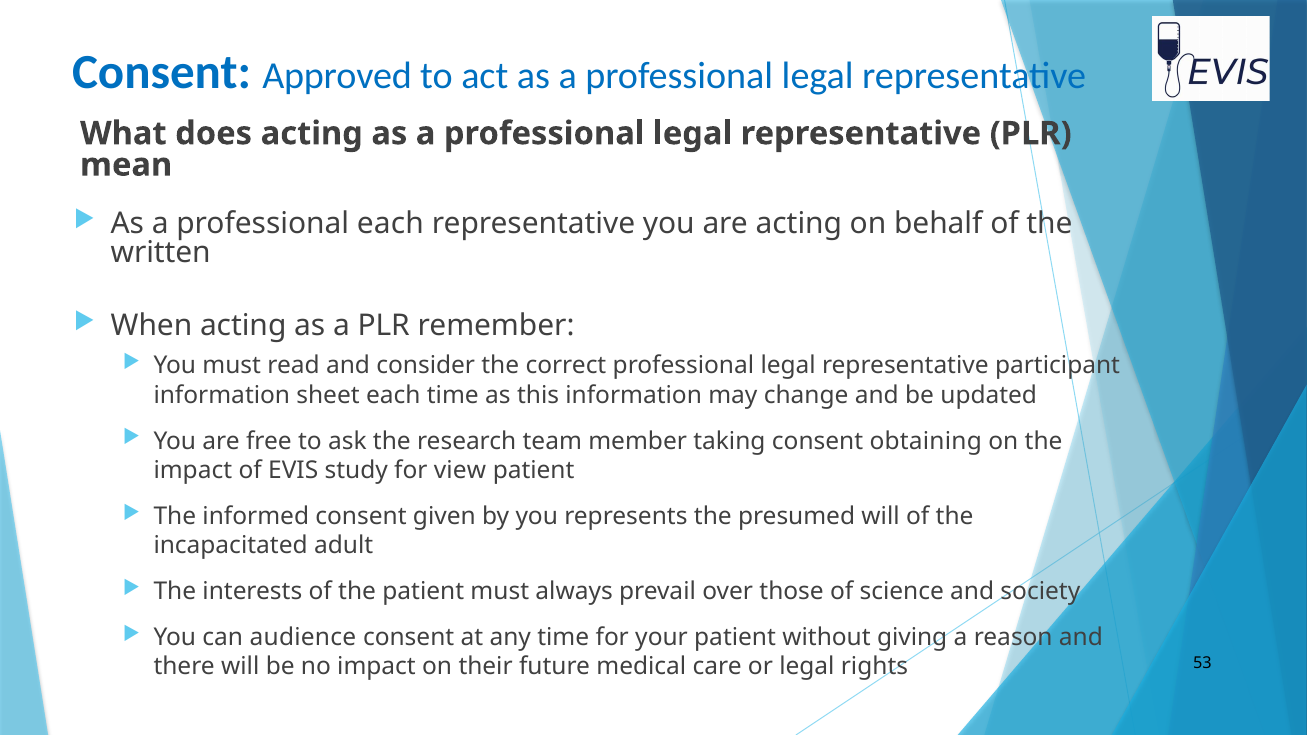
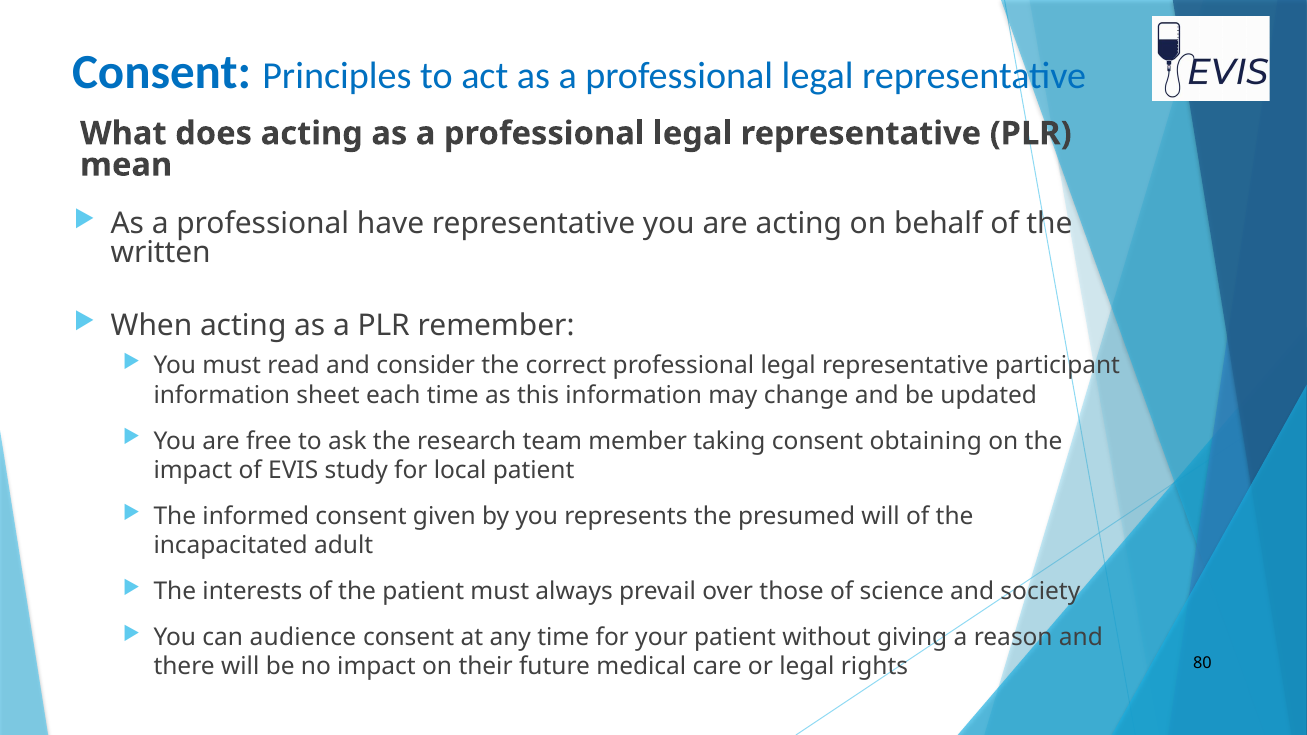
Approved: Approved -> Principles
professional each: each -> have
view: view -> local
53: 53 -> 80
